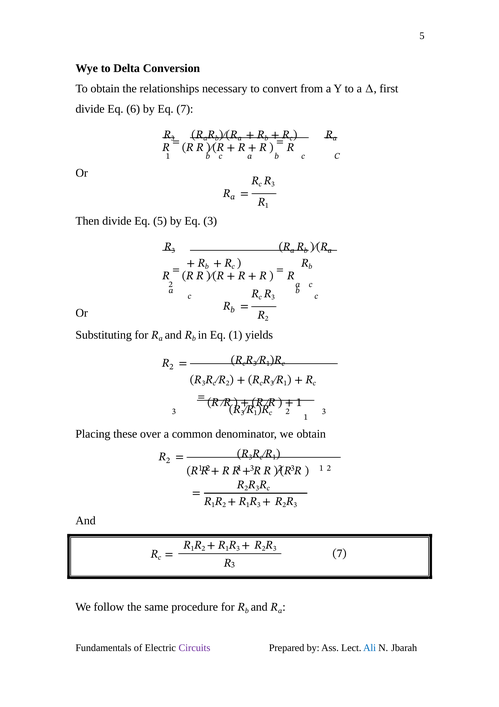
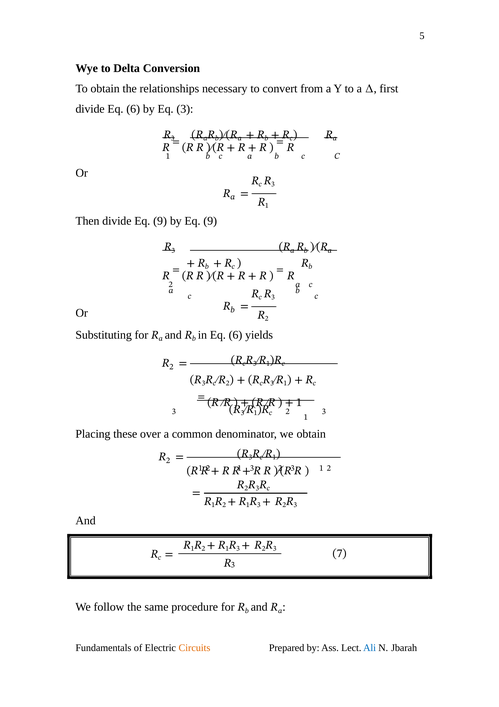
Eq 7: 7 -> 3
divide Eq 5: 5 -> 9
by Eq 3: 3 -> 9
in Eq 1: 1 -> 6
Circuits colour: purple -> orange
